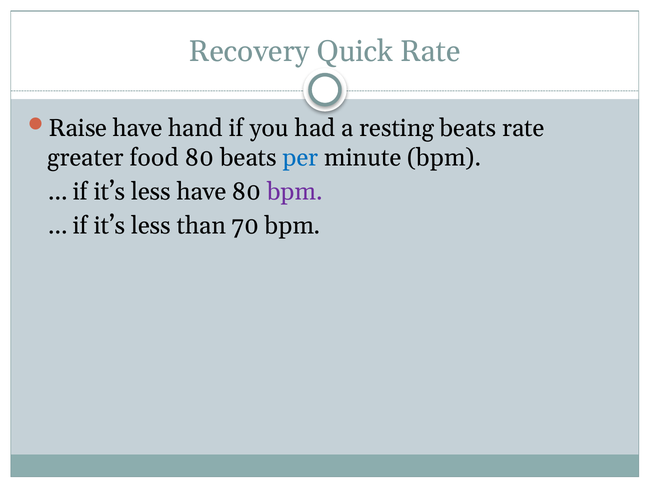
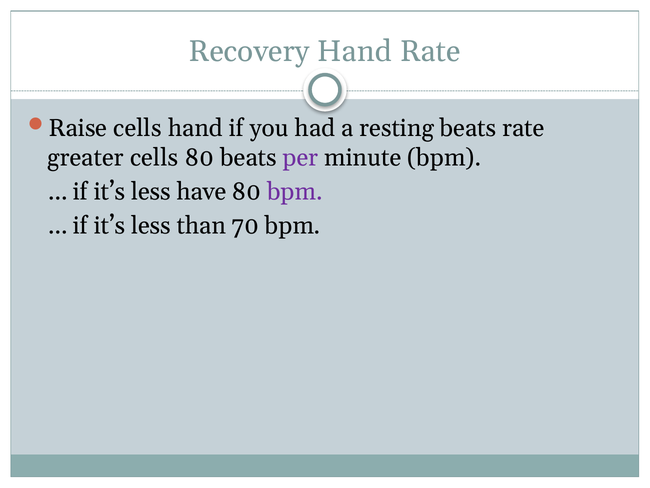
Recovery Quick: Quick -> Hand
Raise have: have -> cells
greater food: food -> cells
per colour: blue -> purple
